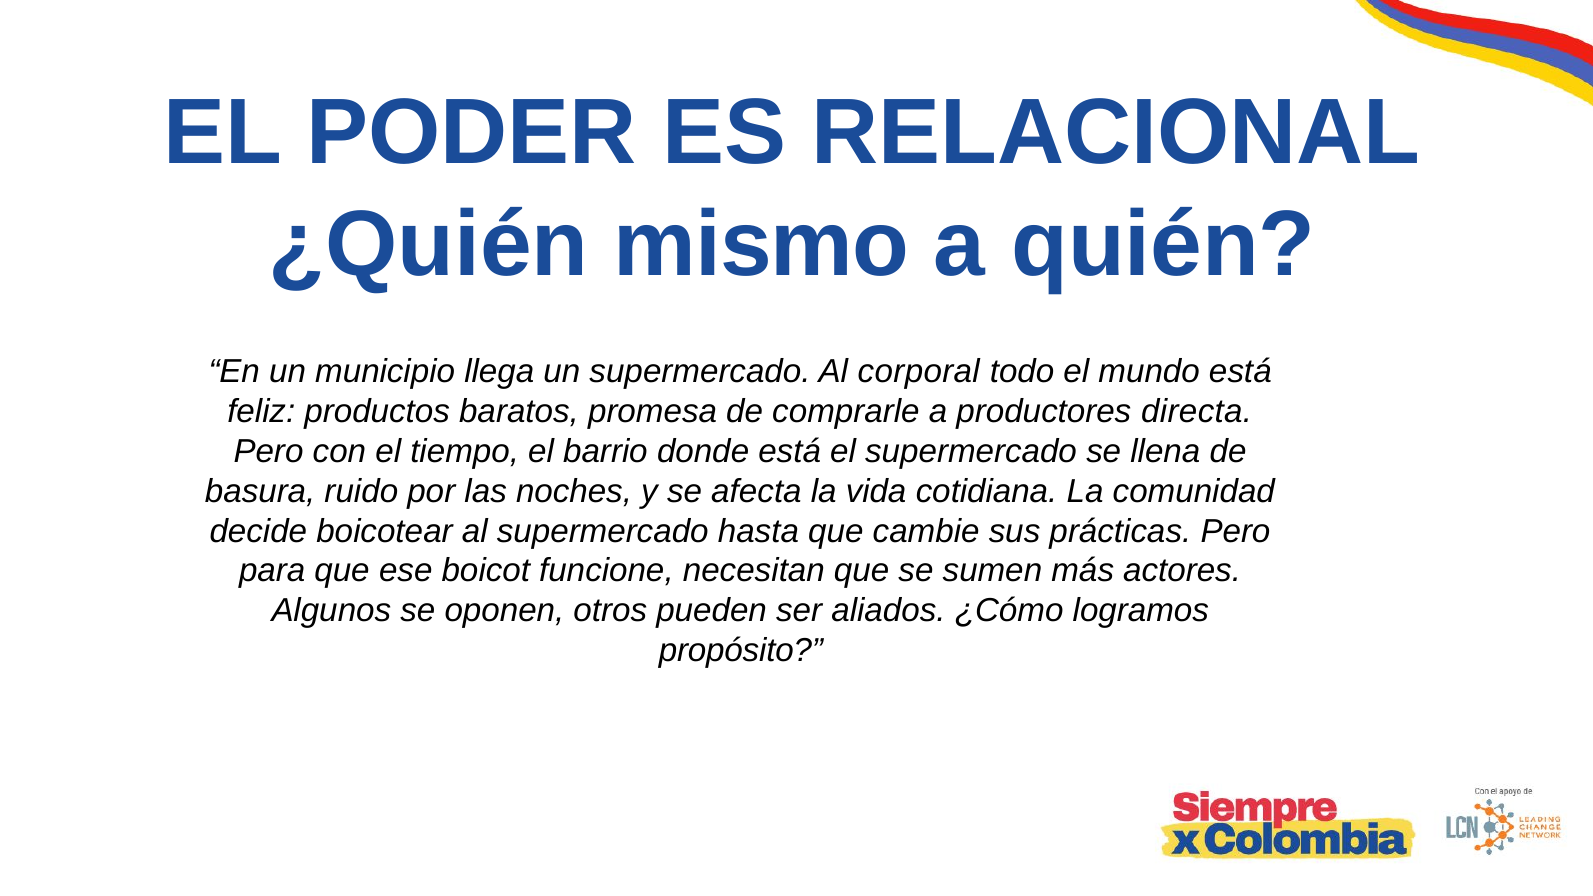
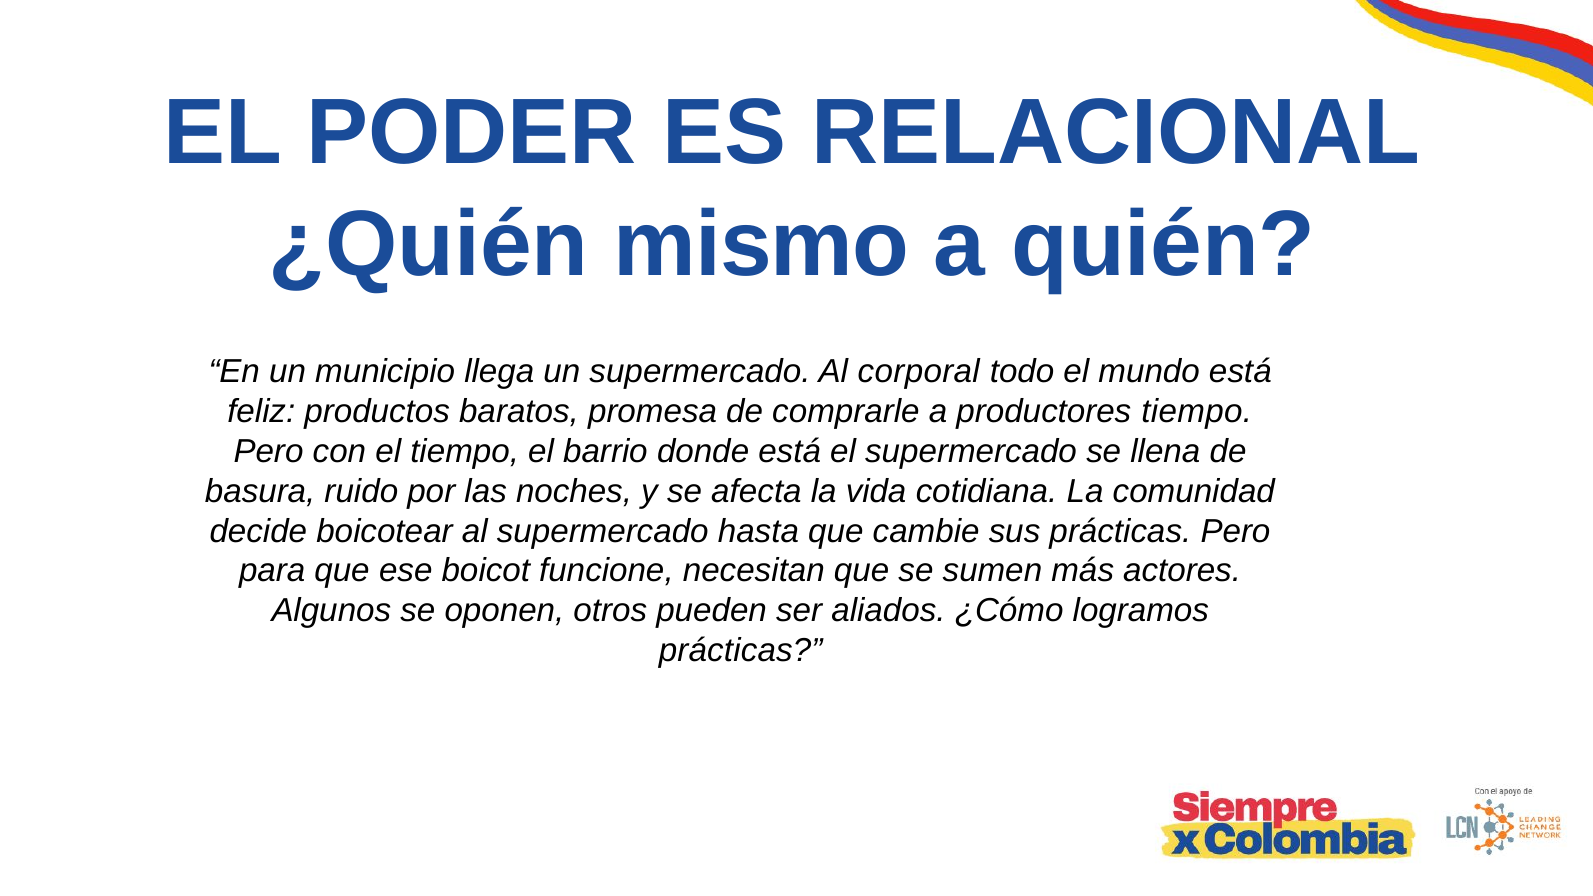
productores directa: directa -> tiempo
propósito at (741, 651): propósito -> prácticas
